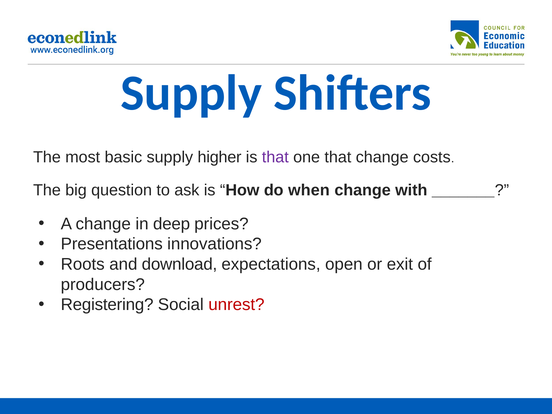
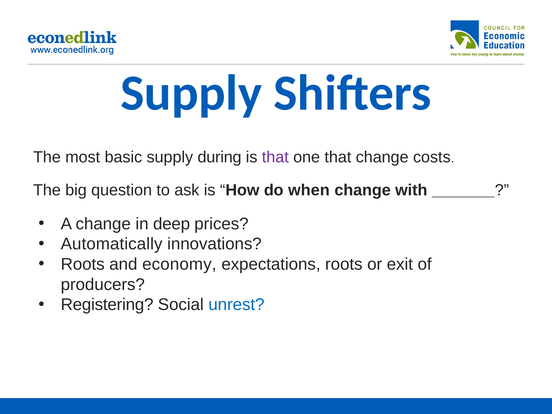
higher: higher -> during
Presentations: Presentations -> Automatically
download: download -> economy
expectations open: open -> roots
unrest colour: red -> blue
